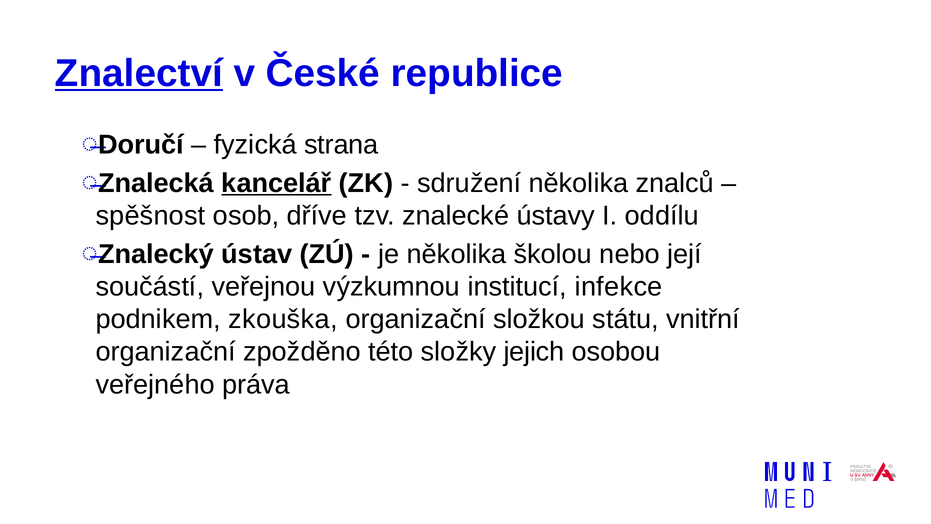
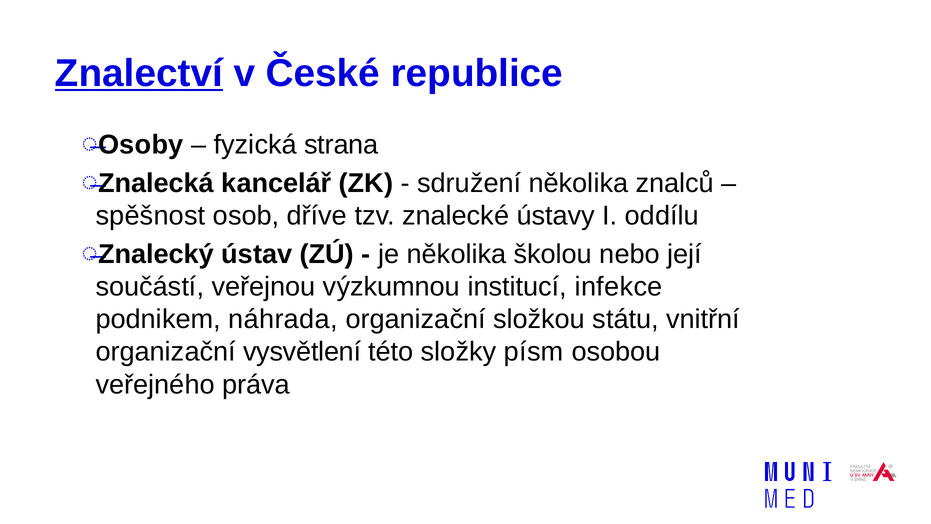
Doručí: Doručí -> Osoby
kancelář underline: present -> none
zkouška: zkouška -> náhrada
zpožděno: zpožděno -> vysvětlení
jejich: jejich -> písm
